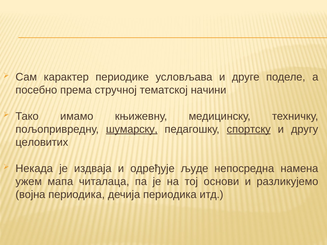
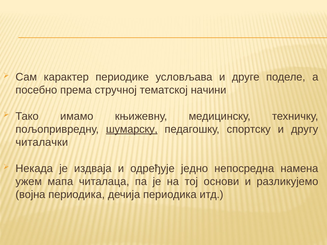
спортску underline: present -> none
целовитих: целовитих -> читалачки
људе: људе -> једно
